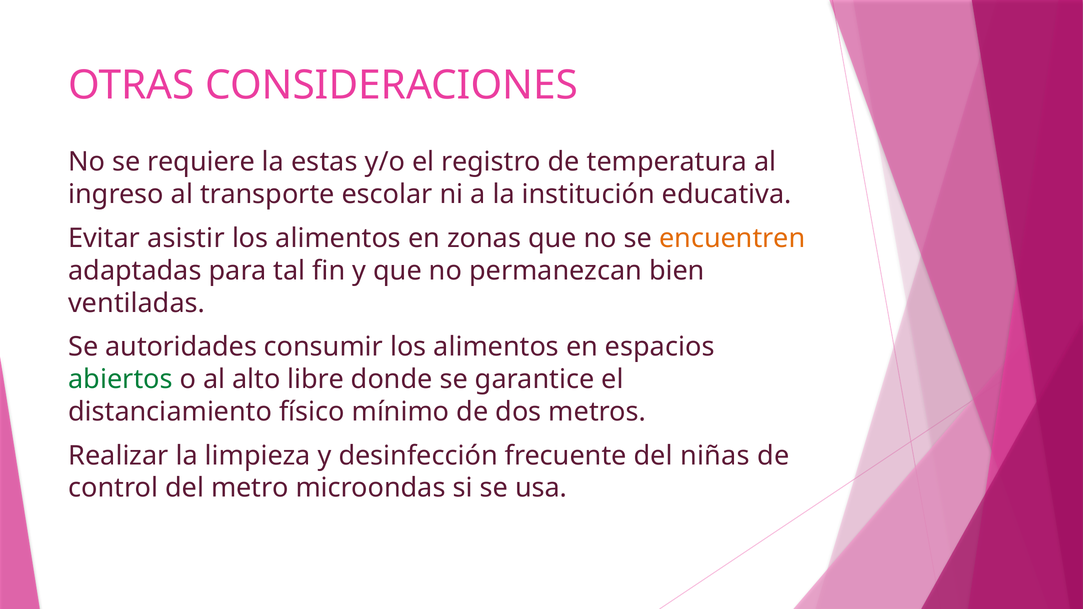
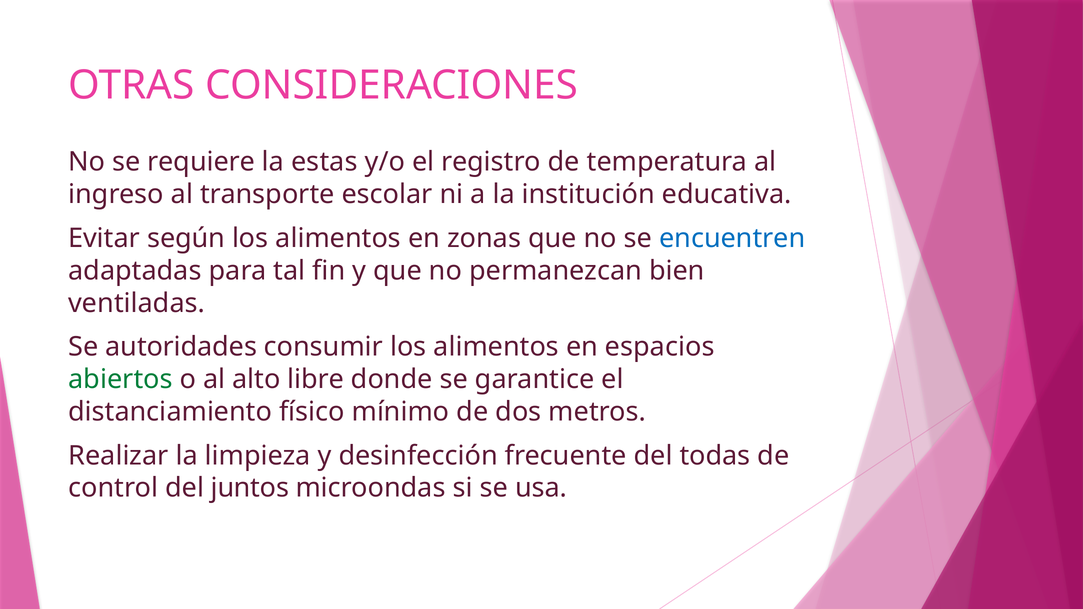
asistir: asistir -> según
encuentren colour: orange -> blue
niñas: niñas -> todas
metro: metro -> juntos
